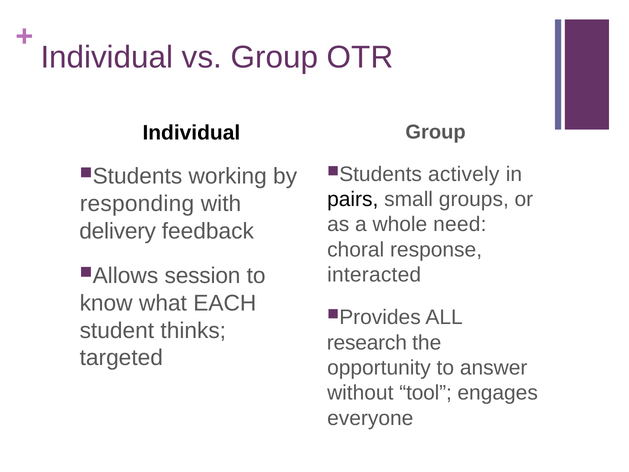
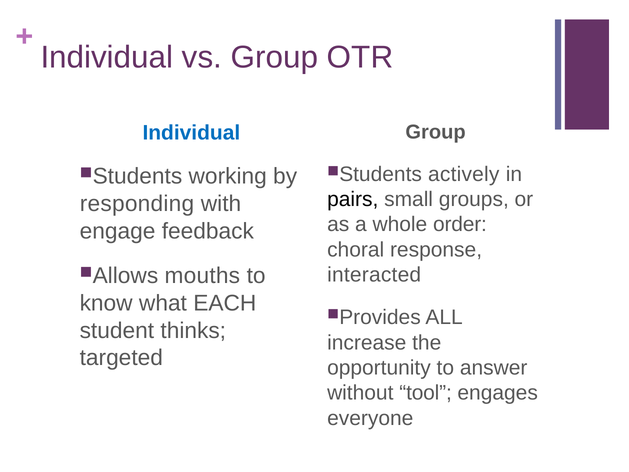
Individual at (191, 133) colour: black -> blue
need: need -> order
delivery: delivery -> engage
session: session -> mouths
research: research -> increase
